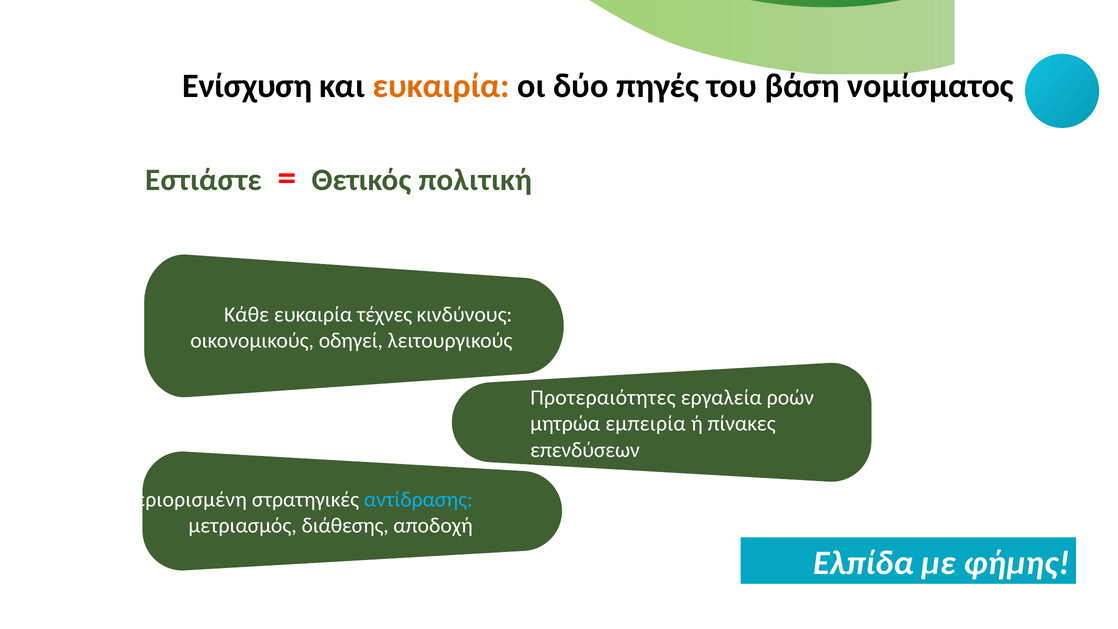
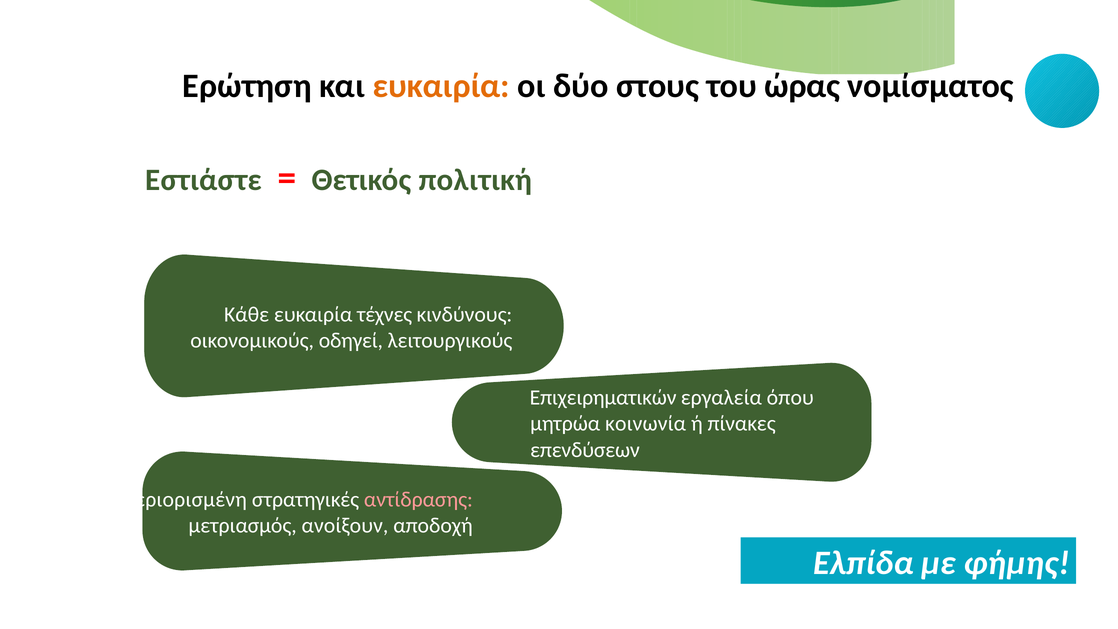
Ενίσχυση: Ενίσχυση -> Ερώτηση
πηγές: πηγές -> στους
βάση: βάση -> ώρας
Προτεραιότητες: Προτεραιότητες -> Επιχειρηματικών
ροών: ροών -> όπου
εμπειρία: εμπειρία -> κοινωνία
αντίδρασης colour: light blue -> pink
διάθεσης: διάθεσης -> ανοίξουν
